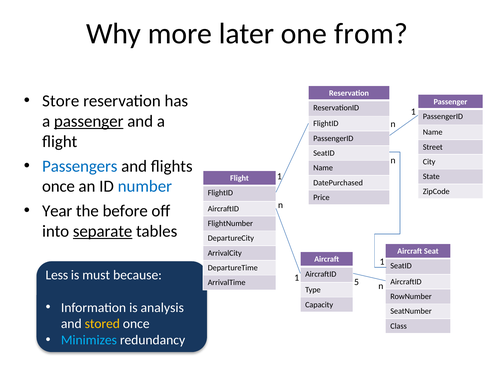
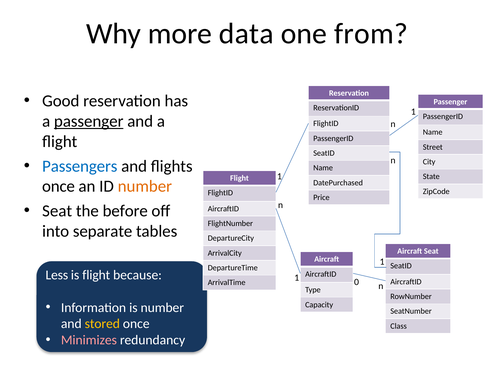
later: later -> data
Store: Store -> Good
number at (145, 187) colour: blue -> orange
Year at (57, 211): Year -> Seat
separate underline: present -> none
is must: must -> flight
5: 5 -> 0
is analysis: analysis -> number
Minimizes colour: light blue -> pink
